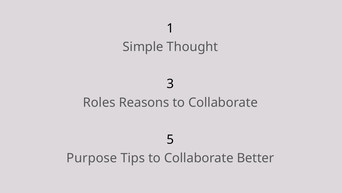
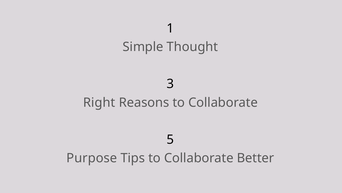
Roles: Roles -> Right
